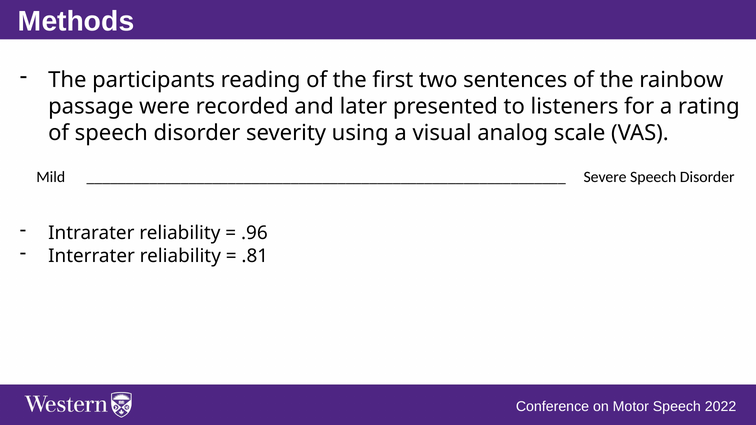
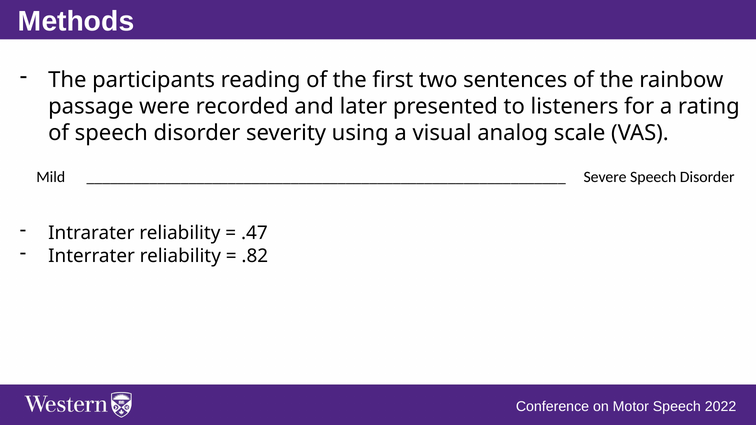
.96: .96 -> .47
.81: .81 -> .82
